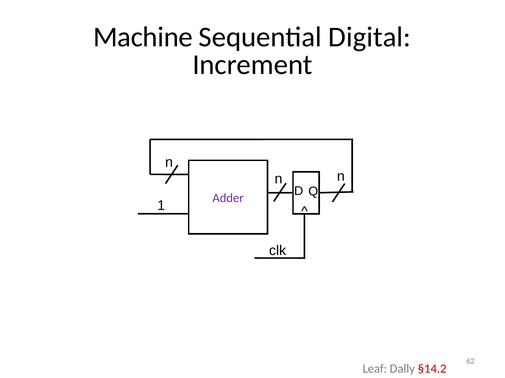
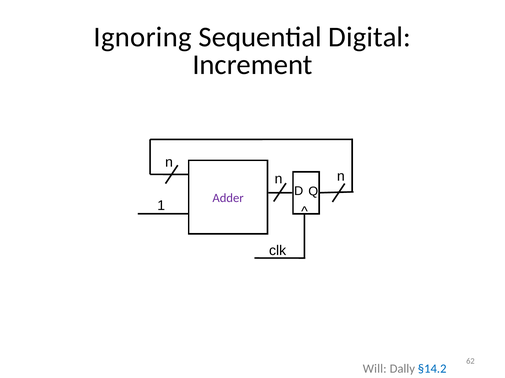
Machine: Machine -> Ignoring
Leaf: Leaf -> Will
§14.2 colour: red -> blue
